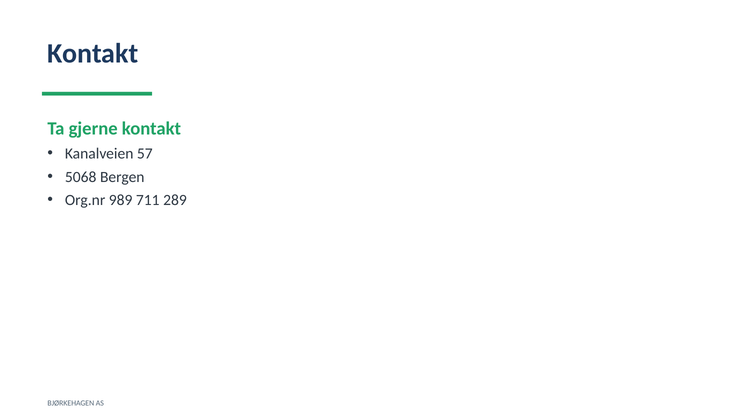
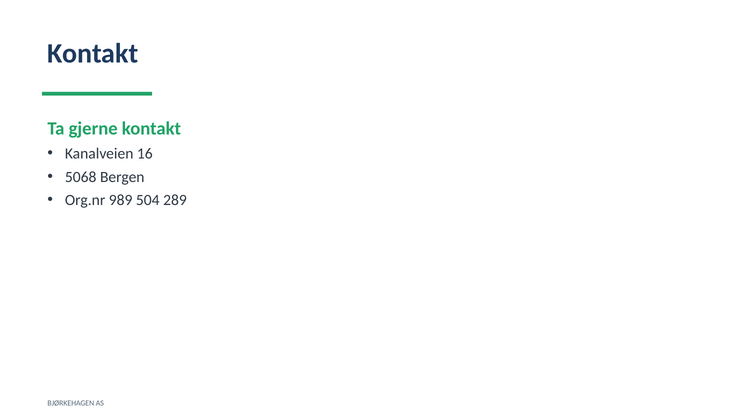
57: 57 -> 16
711: 711 -> 504
